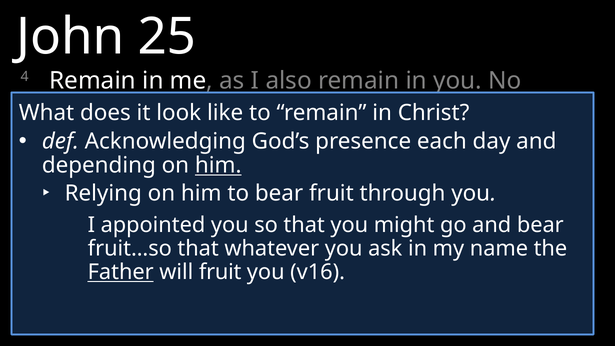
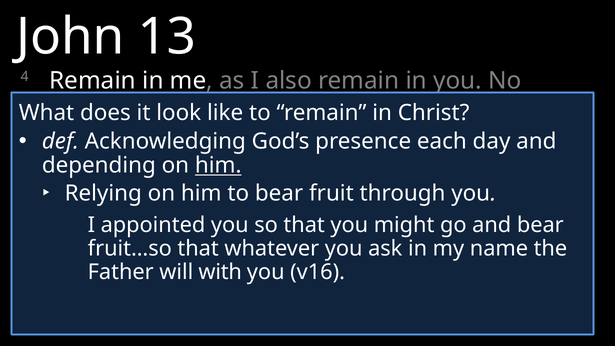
25: 25 -> 13
Father underline: present -> none
will fruit: fruit -> with
